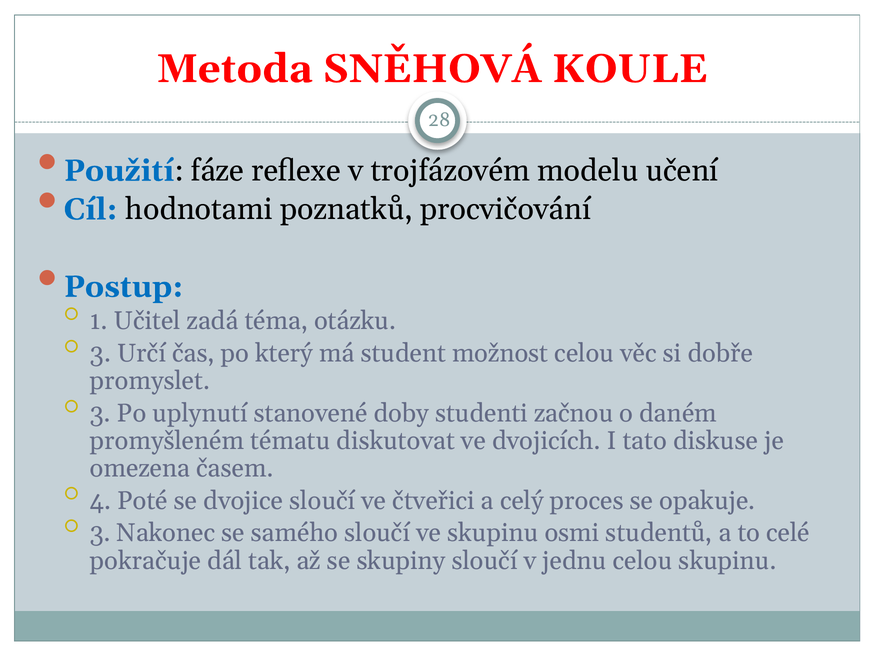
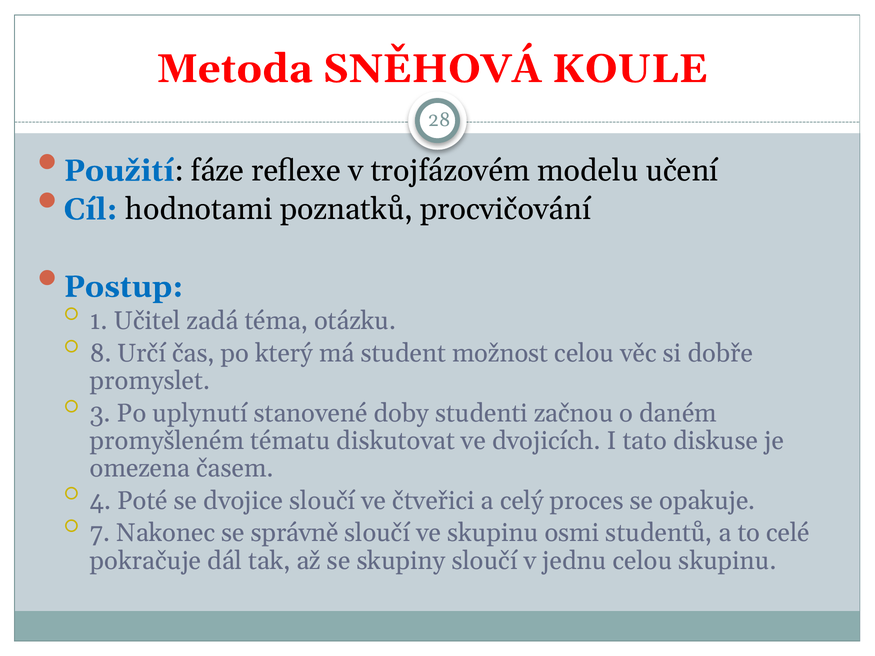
3 at (100, 354): 3 -> 8
3 at (100, 533): 3 -> 7
samého: samého -> správně
